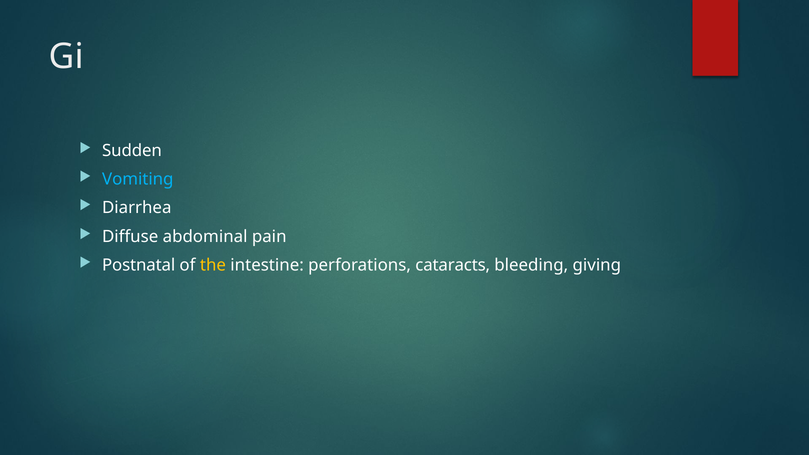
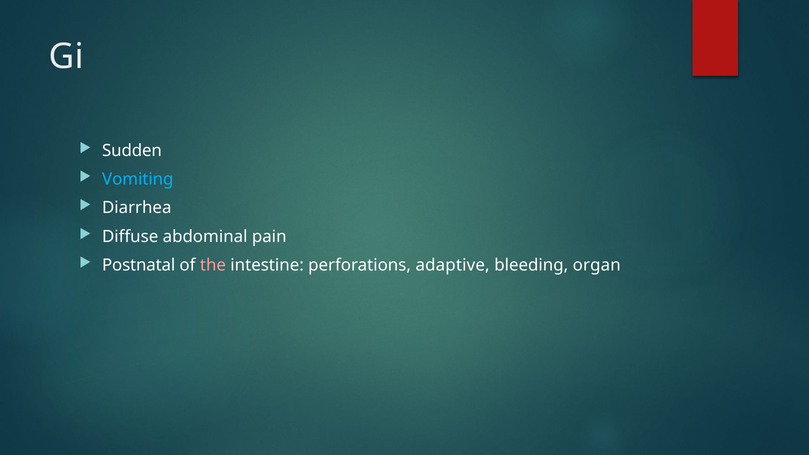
the colour: yellow -> pink
cataracts: cataracts -> adaptive
giving: giving -> organ
